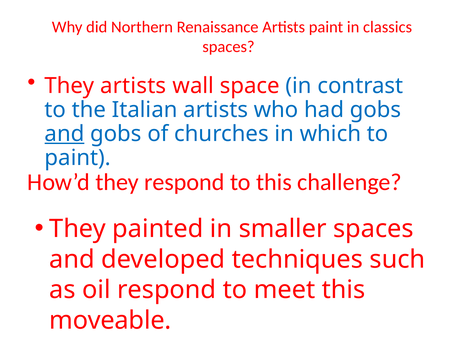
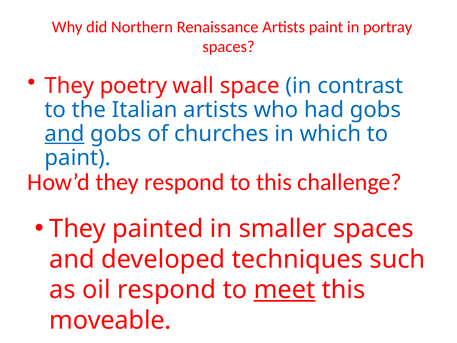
classics: classics -> portray
They artists: artists -> poetry
meet underline: none -> present
